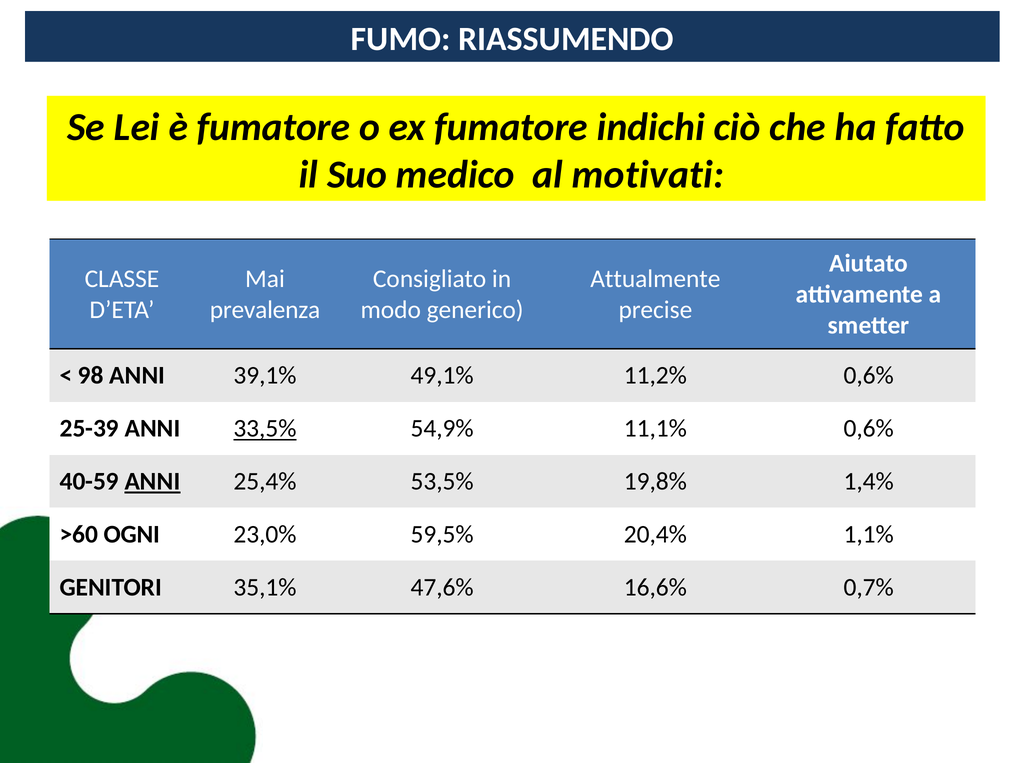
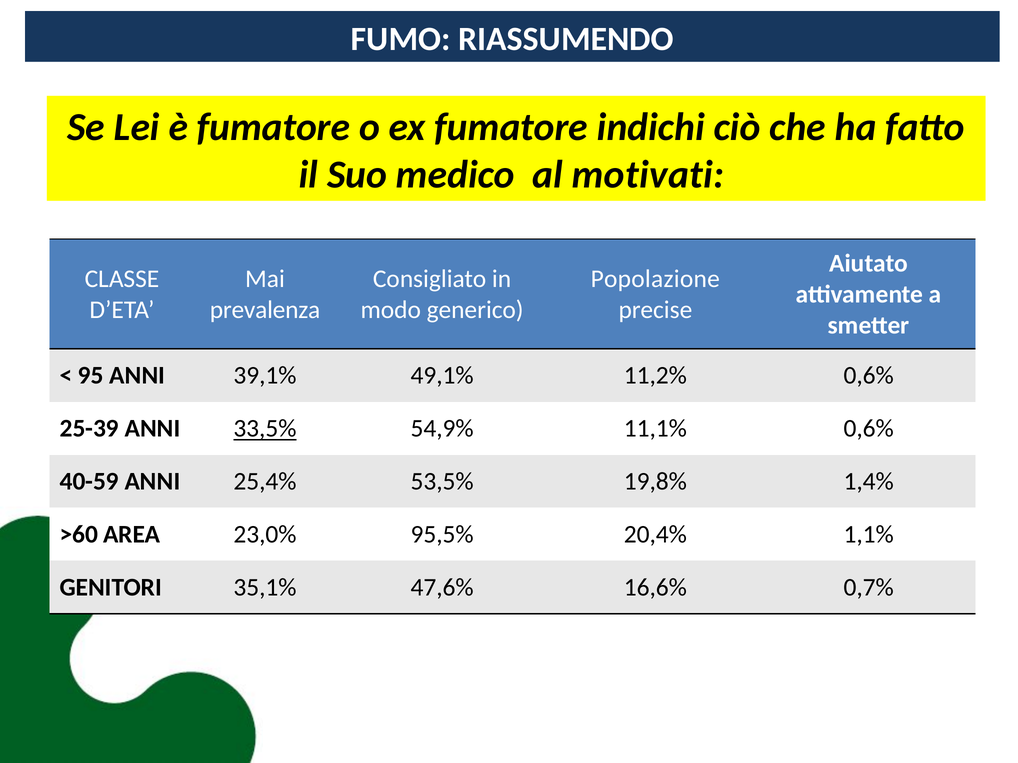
Attualmente: Attualmente -> Popolazione
98: 98 -> 95
ANNI at (152, 482) underline: present -> none
OGNI: OGNI -> AREA
59,5%: 59,5% -> 95,5%
